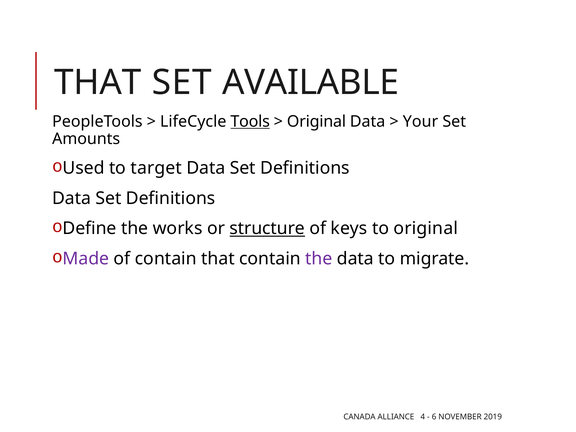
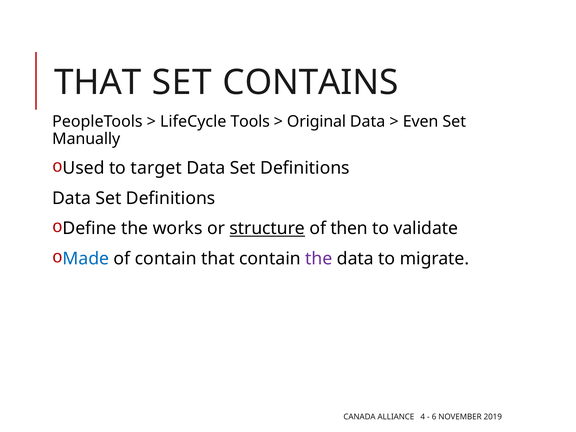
AVAILABLE: AVAILABLE -> CONTAINS
Tools underline: present -> none
Your: Your -> Even
Amounts: Amounts -> Manually
keys: keys -> then
to original: original -> validate
Made colour: purple -> blue
